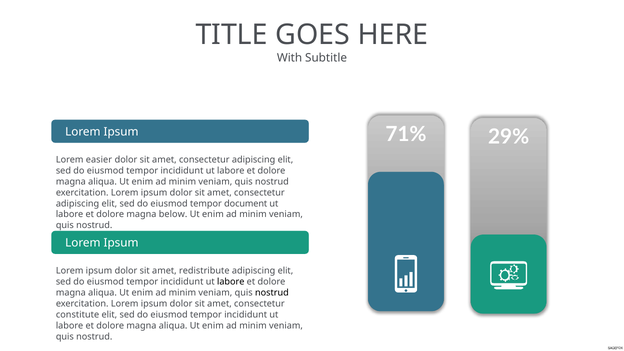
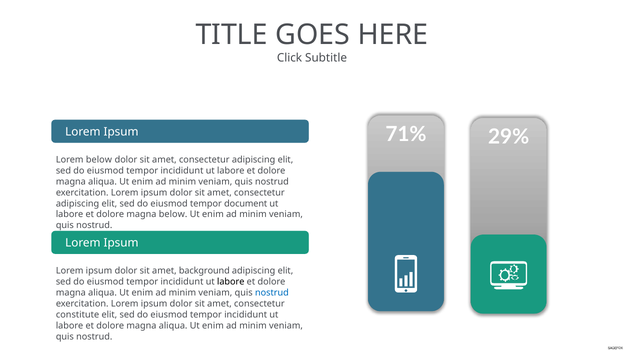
With: With -> Click
Lorem easier: easier -> below
redistribute: redistribute -> background
nostrud at (272, 293) colour: black -> blue
